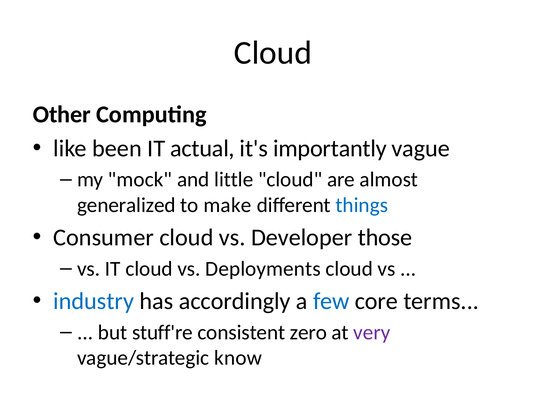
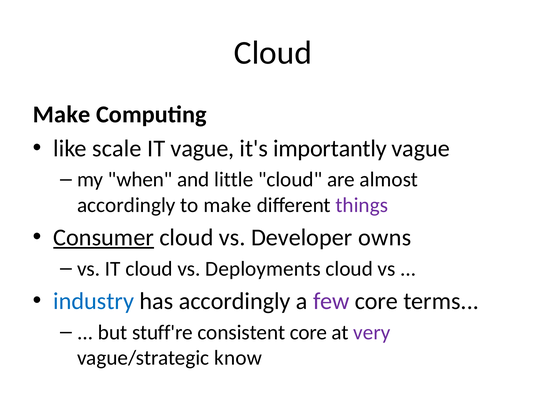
Other at (62, 115): Other -> Make
been: been -> scale
IT actual: actual -> vague
mock: mock -> when
generalized at (126, 205): generalized -> accordingly
things colour: blue -> purple
Consumer underline: none -> present
those: those -> owns
few colour: blue -> purple
consistent zero: zero -> core
